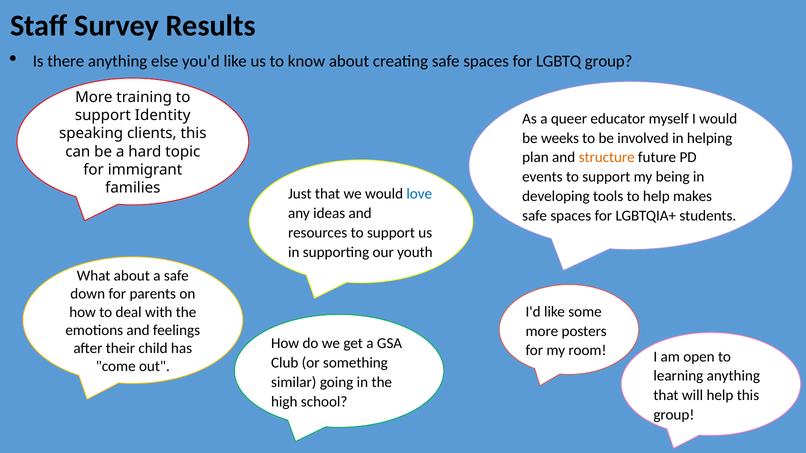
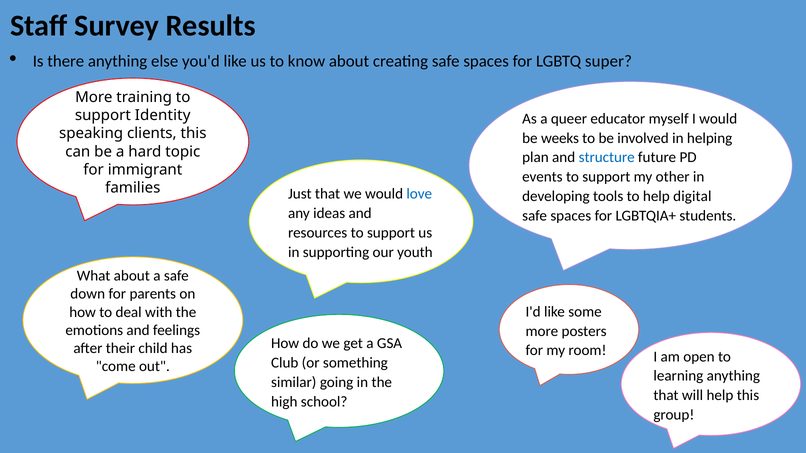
LGBTQ group: group -> super
structure colour: orange -> blue
being: being -> other
makes: makes -> digital
